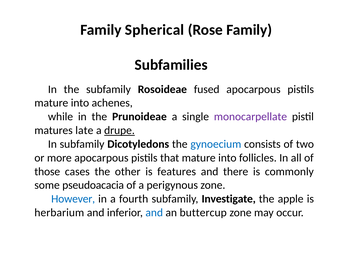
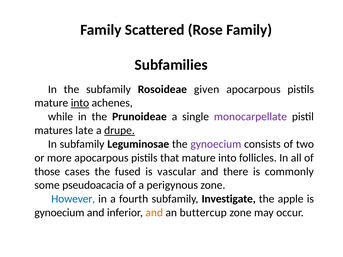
Spherical: Spherical -> Scattered
fused: fused -> given
into at (80, 103) underline: none -> present
Dicotyledons: Dicotyledons -> Leguminosae
gynoecium at (216, 144) colour: blue -> purple
other: other -> fused
features: features -> vascular
herbarium at (59, 213): herbarium -> gynoecium
and at (154, 213) colour: blue -> orange
